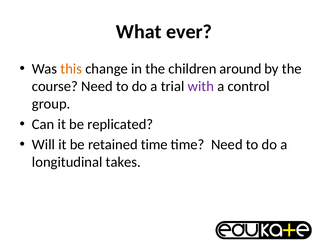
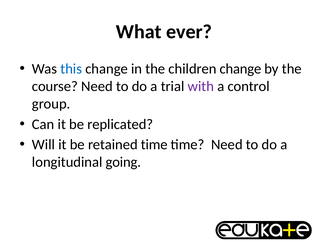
this colour: orange -> blue
children around: around -> change
takes: takes -> going
